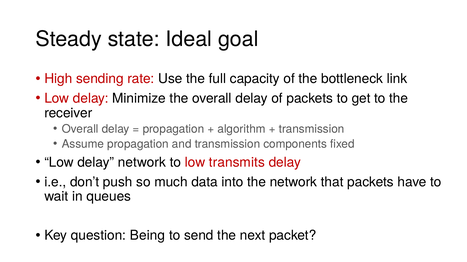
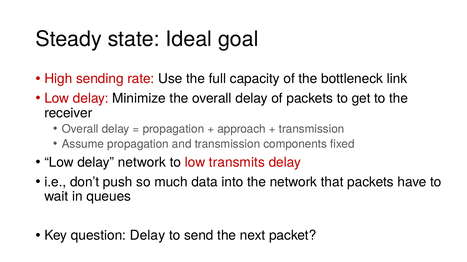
algorithm: algorithm -> approach
question Being: Being -> Delay
